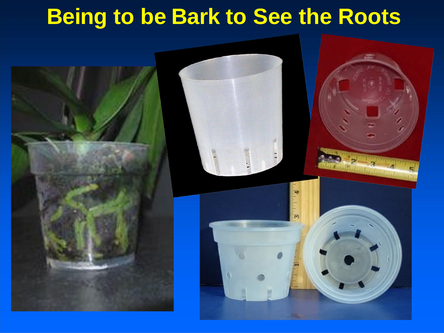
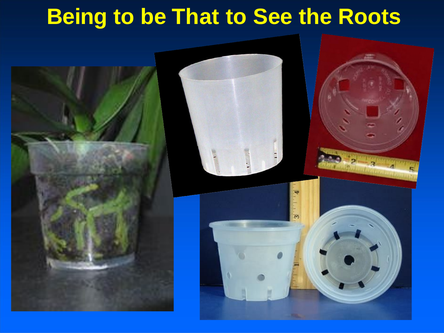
Bark: Bark -> That
